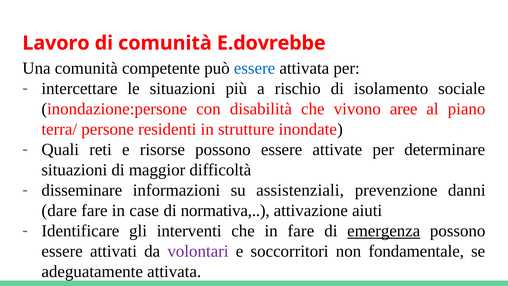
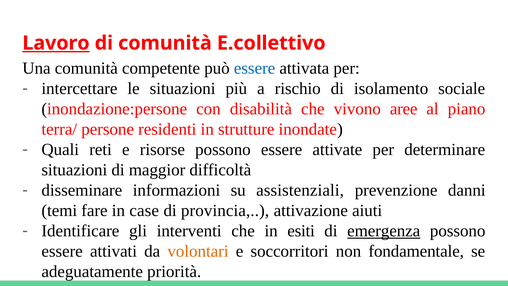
Lavoro underline: none -> present
E.dovrebbe: E.dovrebbe -> E.collettivo
dare: dare -> temi
normativa: normativa -> provincia
in fare: fare -> esiti
volontari colour: purple -> orange
adeguatamente attivata: attivata -> priorità
